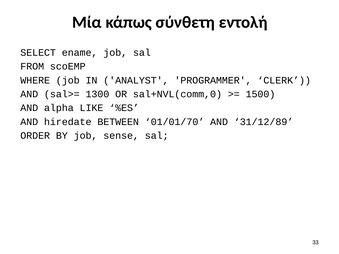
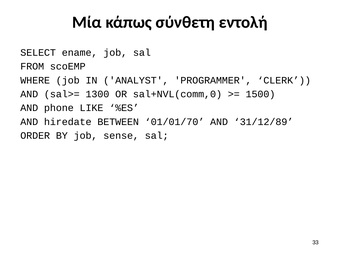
alpha: alpha -> phone
